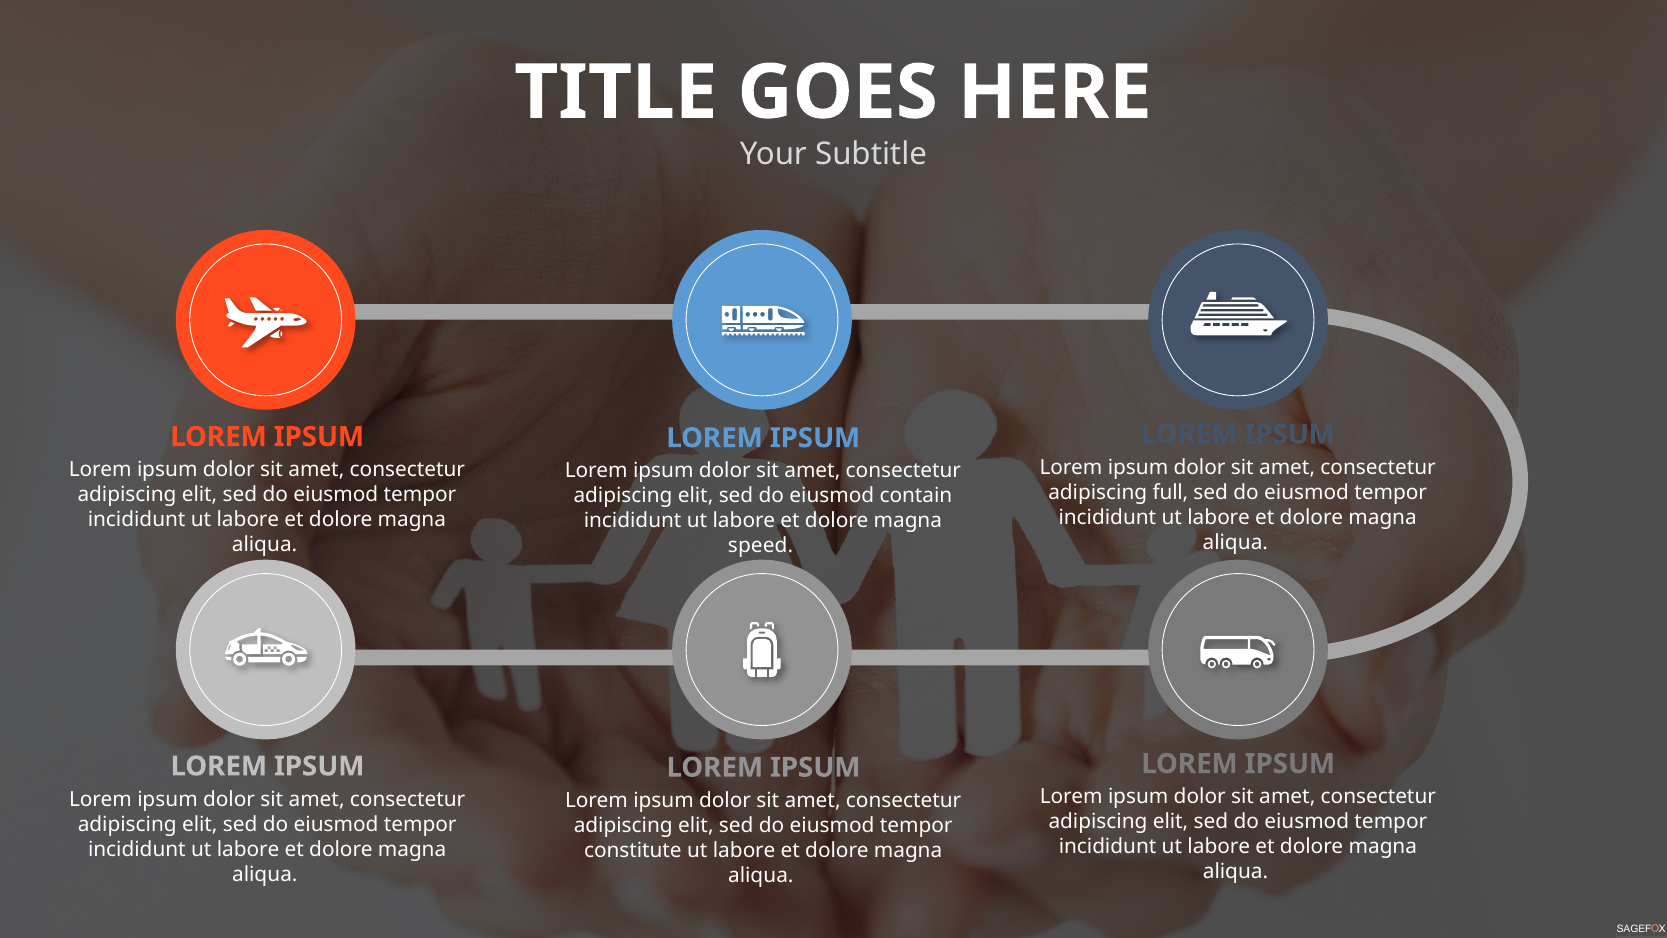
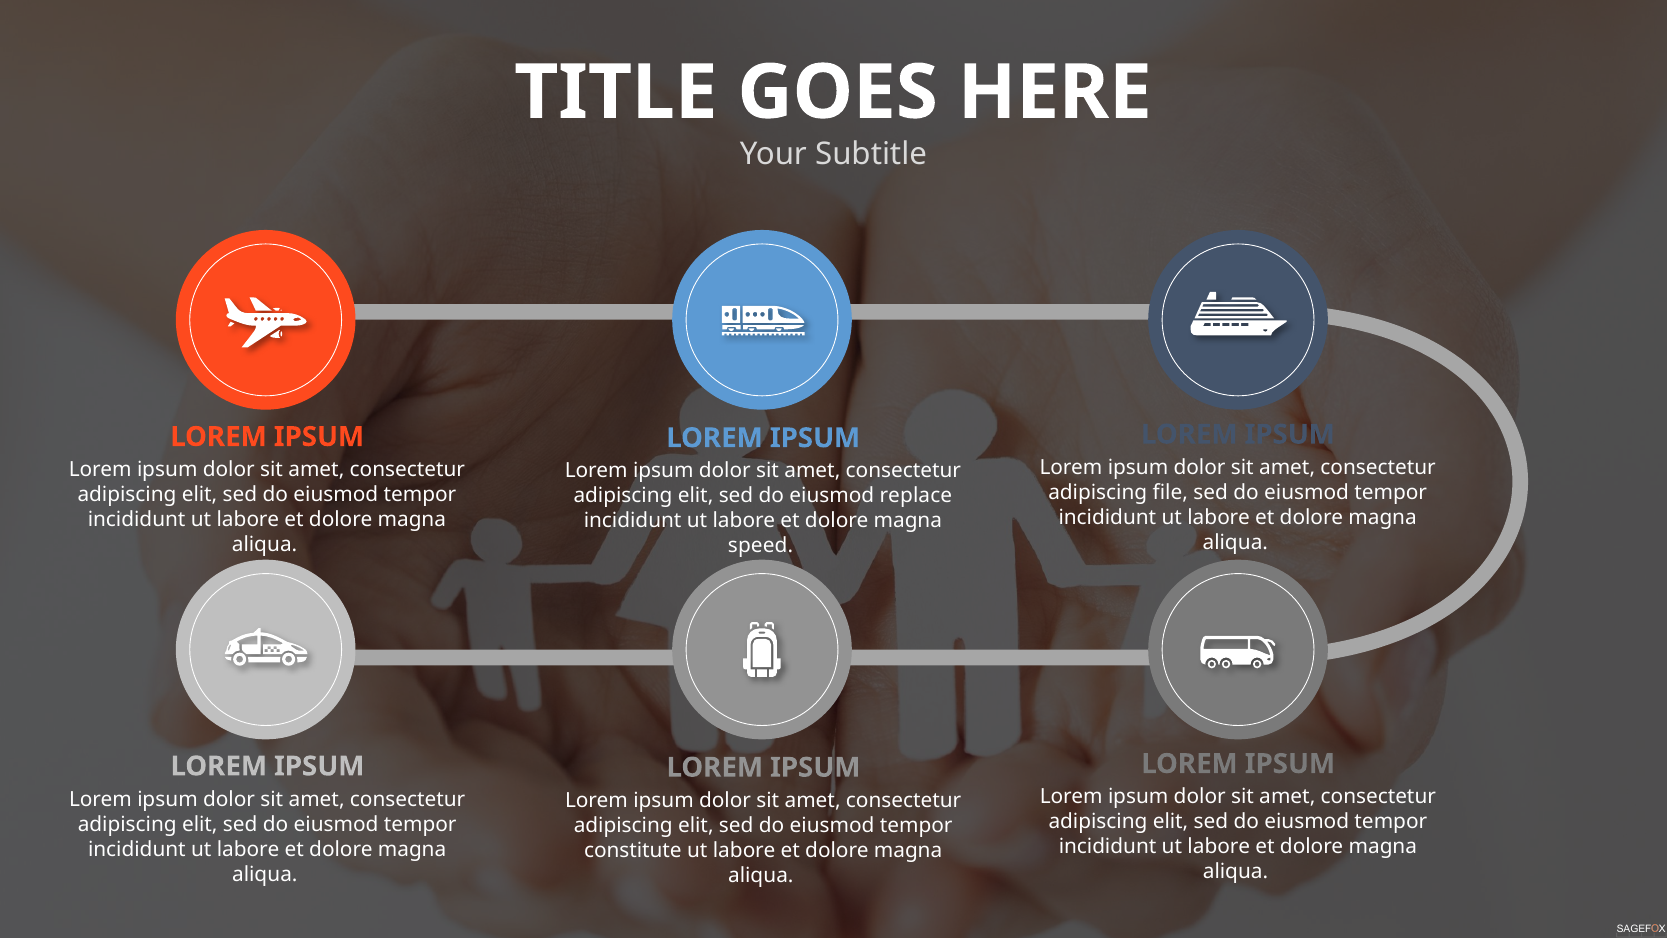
full: full -> file
contain: contain -> replace
